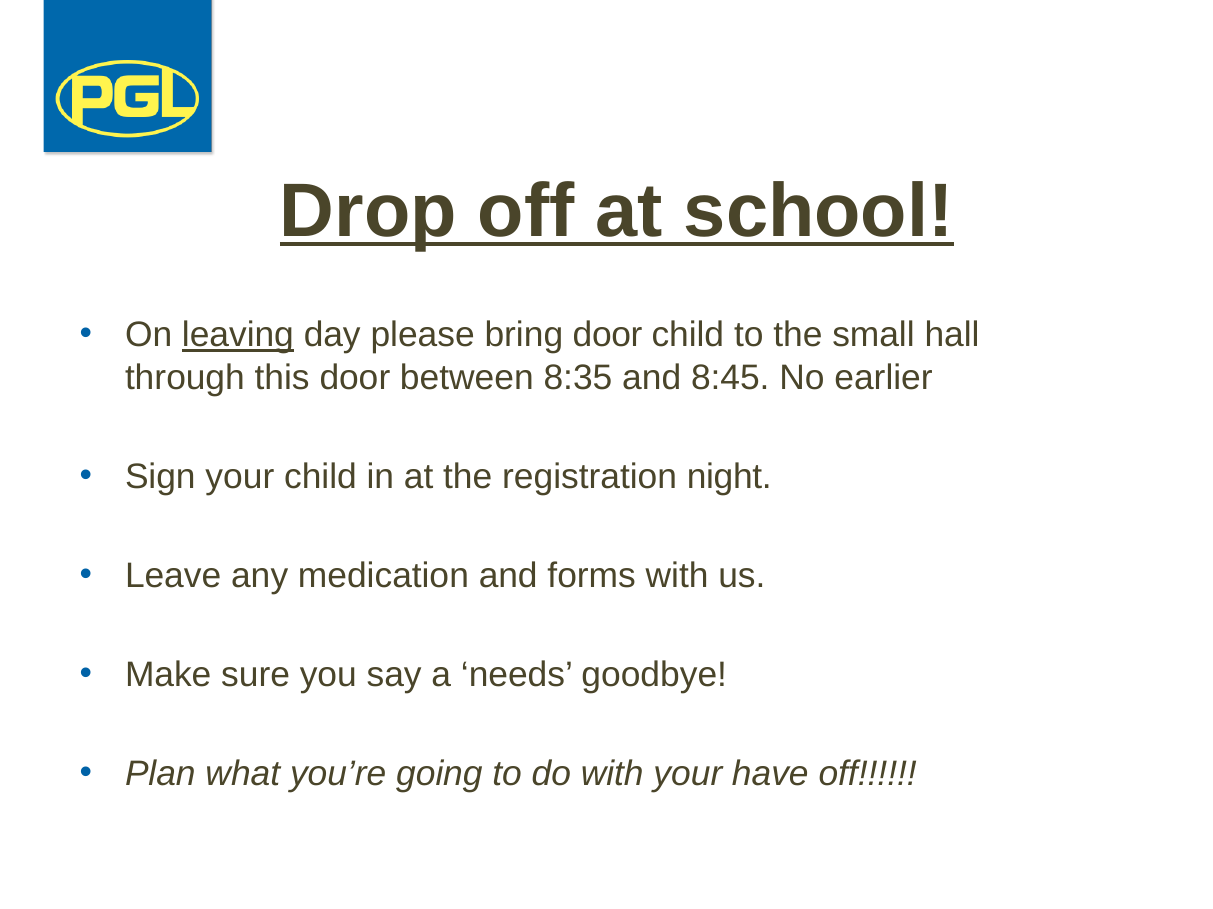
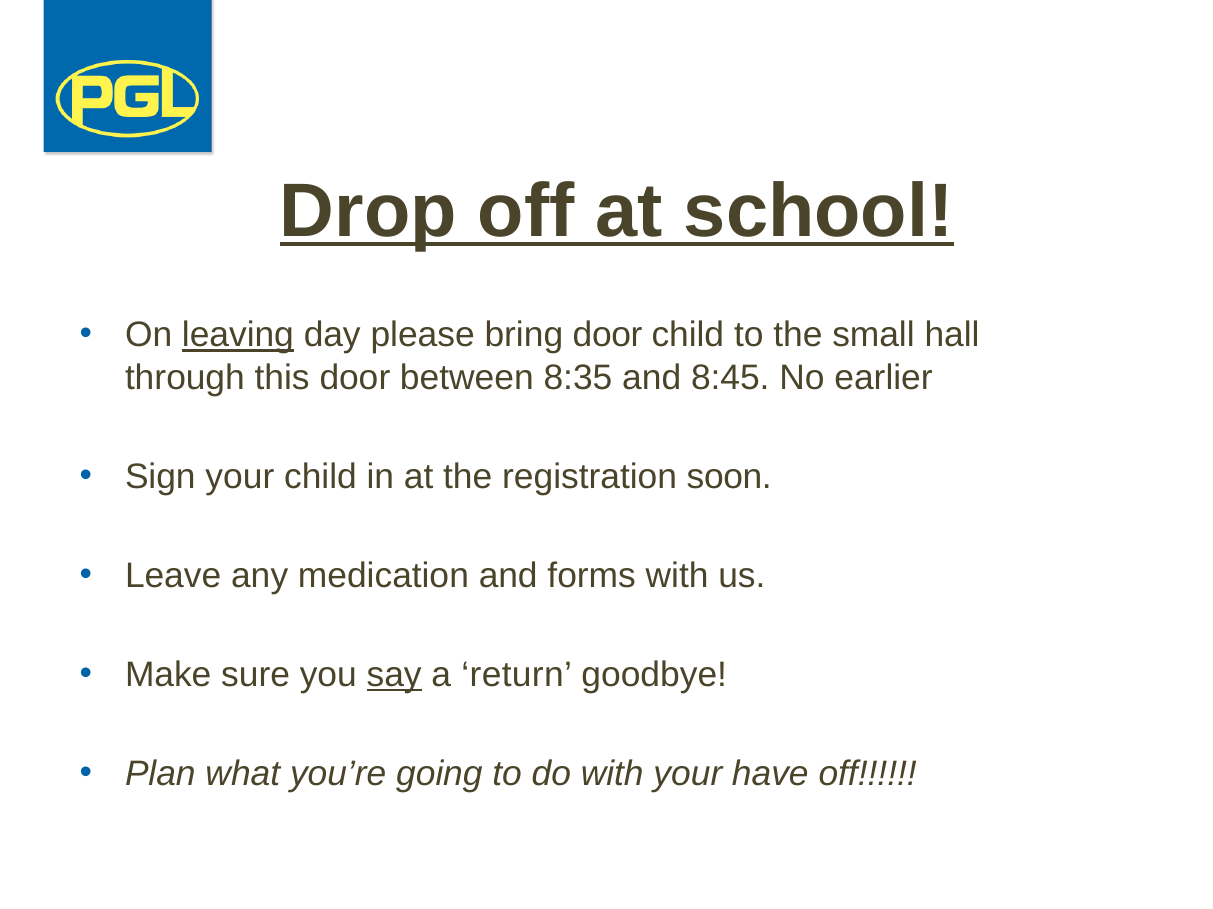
night: night -> soon
say underline: none -> present
needs: needs -> return
